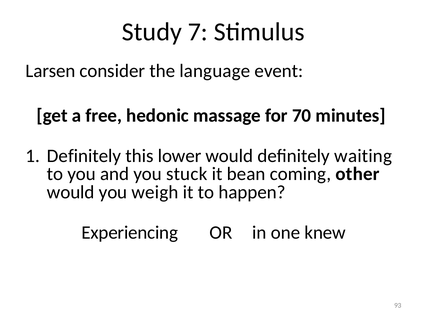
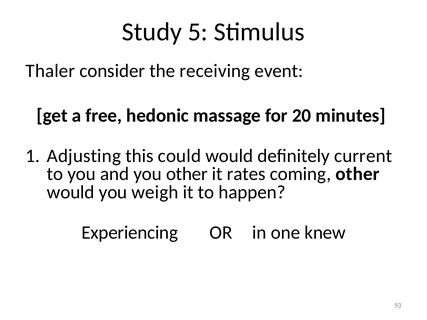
7: 7 -> 5
Larsen: Larsen -> Thaler
language: language -> receiving
70: 70 -> 20
Definitely at (84, 156): Definitely -> Adjusting
lower: lower -> could
waiting: waiting -> current
you stuck: stuck -> other
bean: bean -> rates
